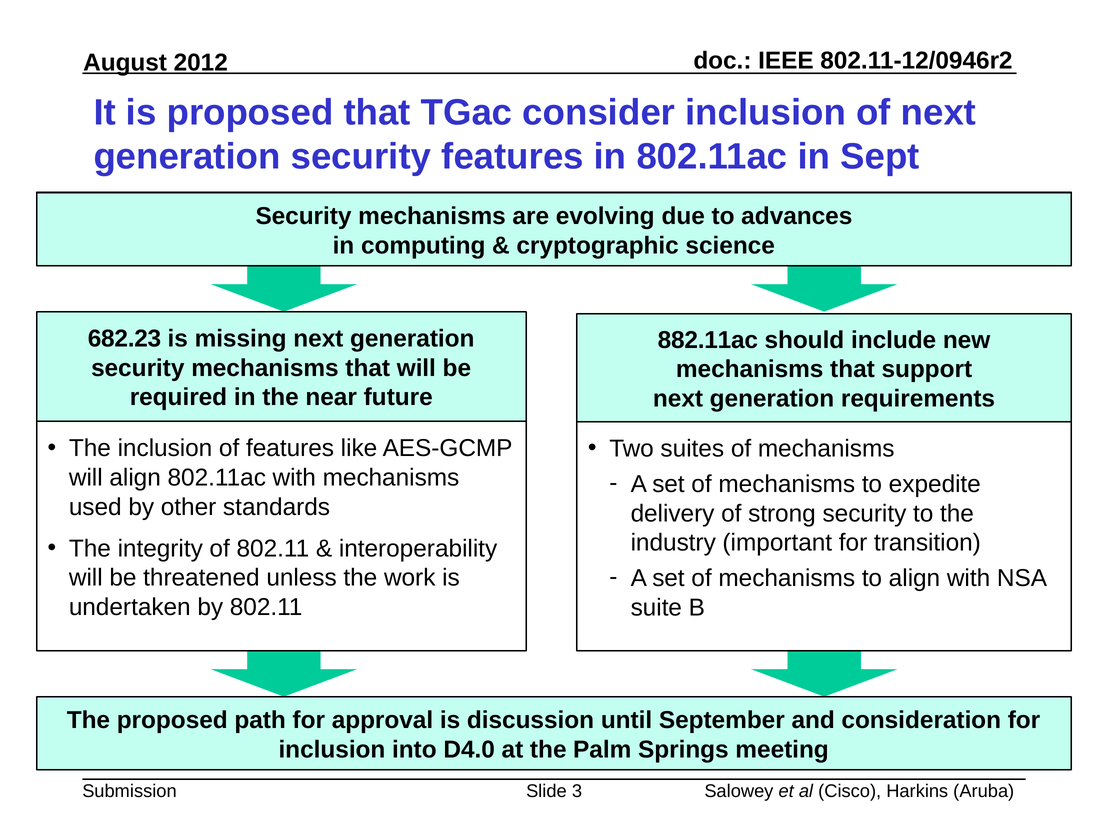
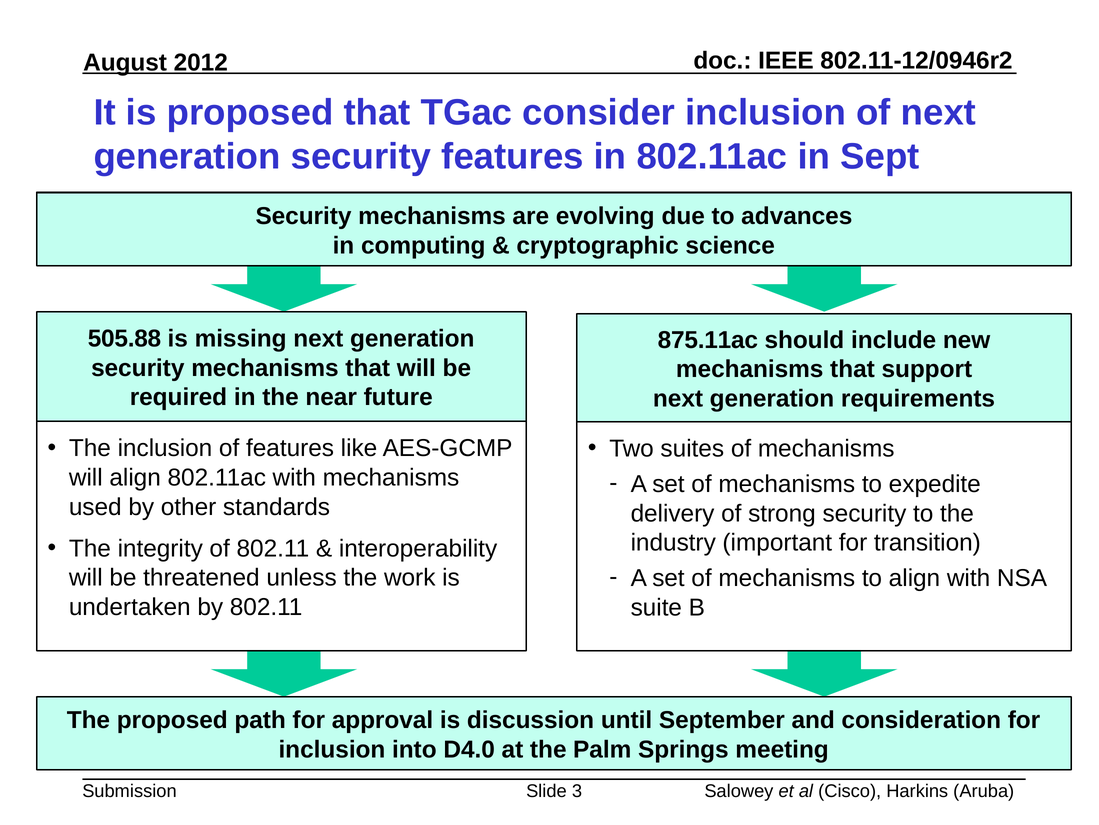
682.23: 682.23 -> 505.88
882.11ac: 882.11ac -> 875.11ac
